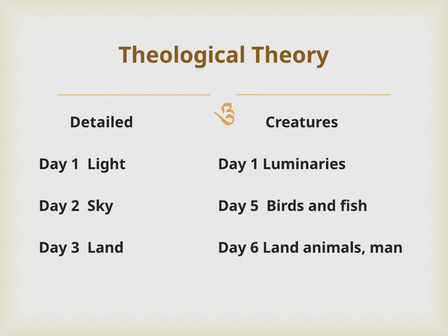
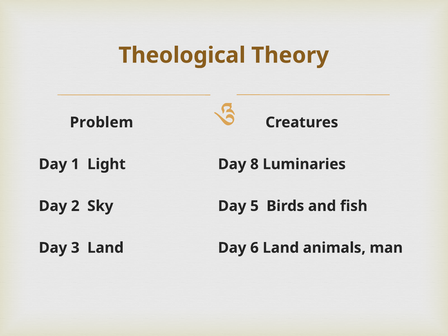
Detailed: Detailed -> Problem
Light Day 1: 1 -> 8
